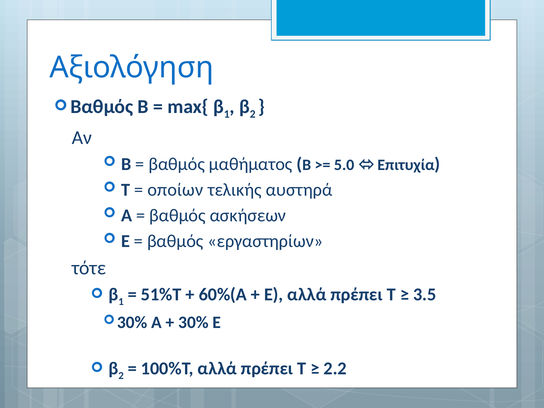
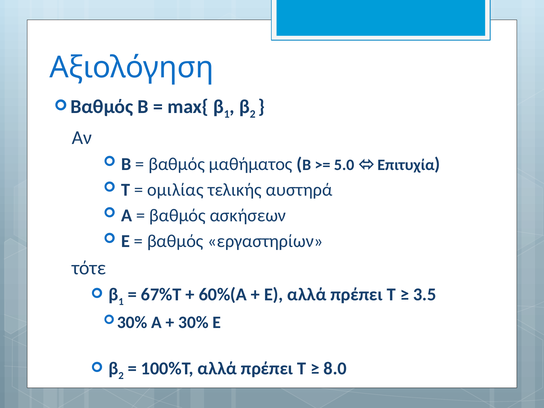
οποίων: οποίων -> ομιλίας
51%Τ: 51%Τ -> 67%Τ
2.2: 2.2 -> 8.0
